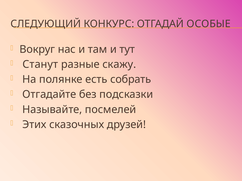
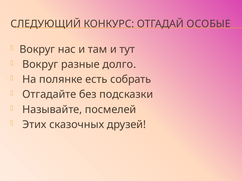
Станут at (40, 65): Станут -> Вокруг
скажу: скажу -> долго
